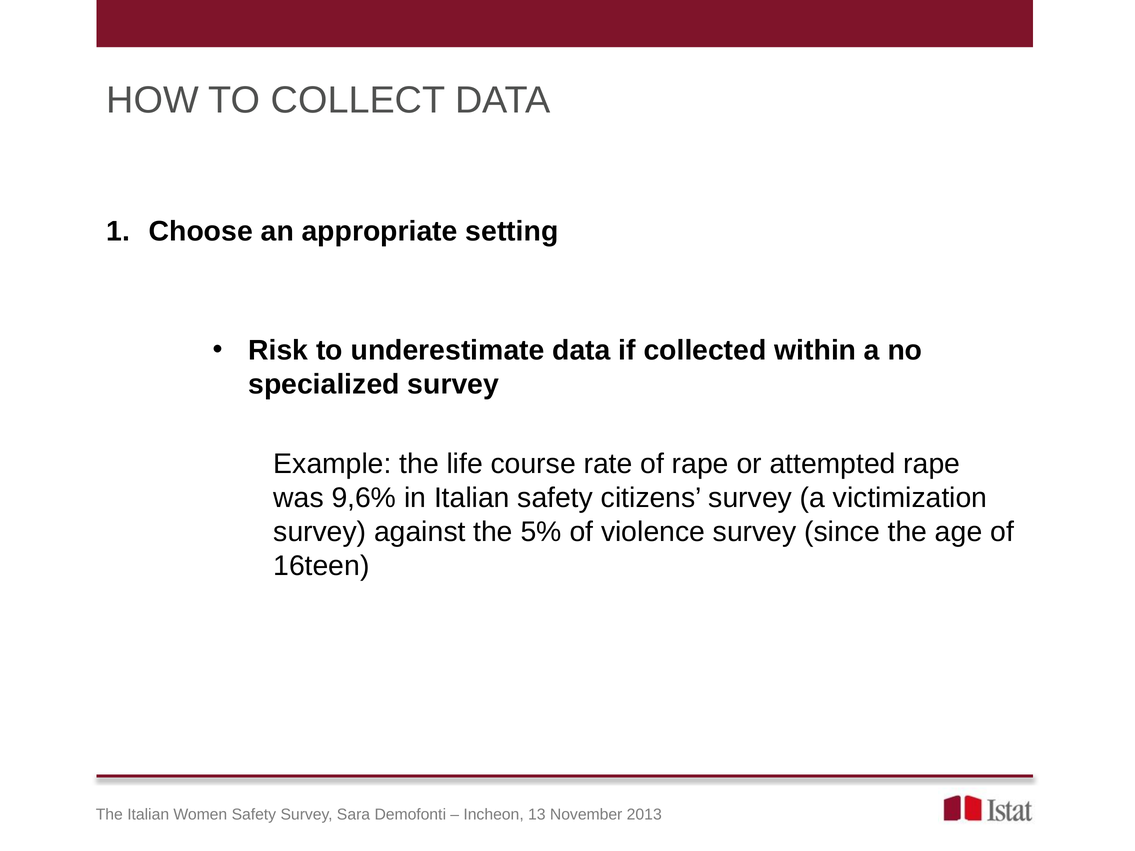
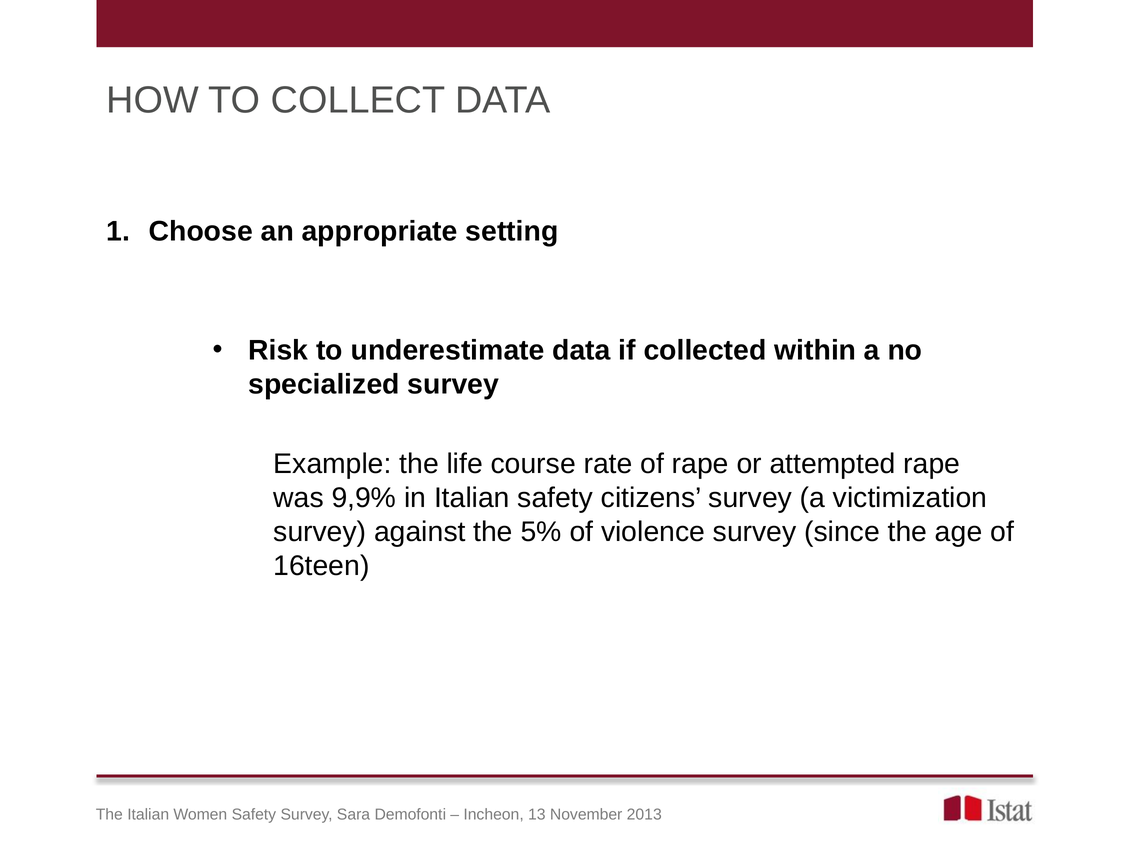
9,6%: 9,6% -> 9,9%
